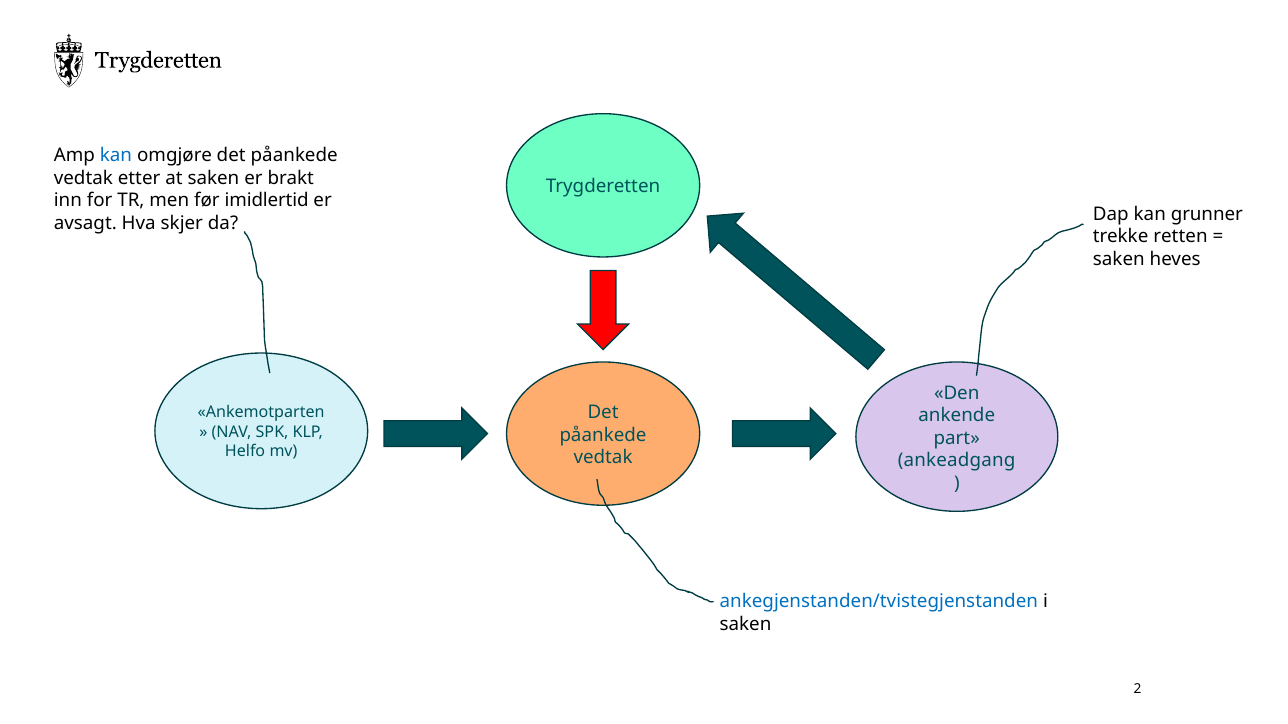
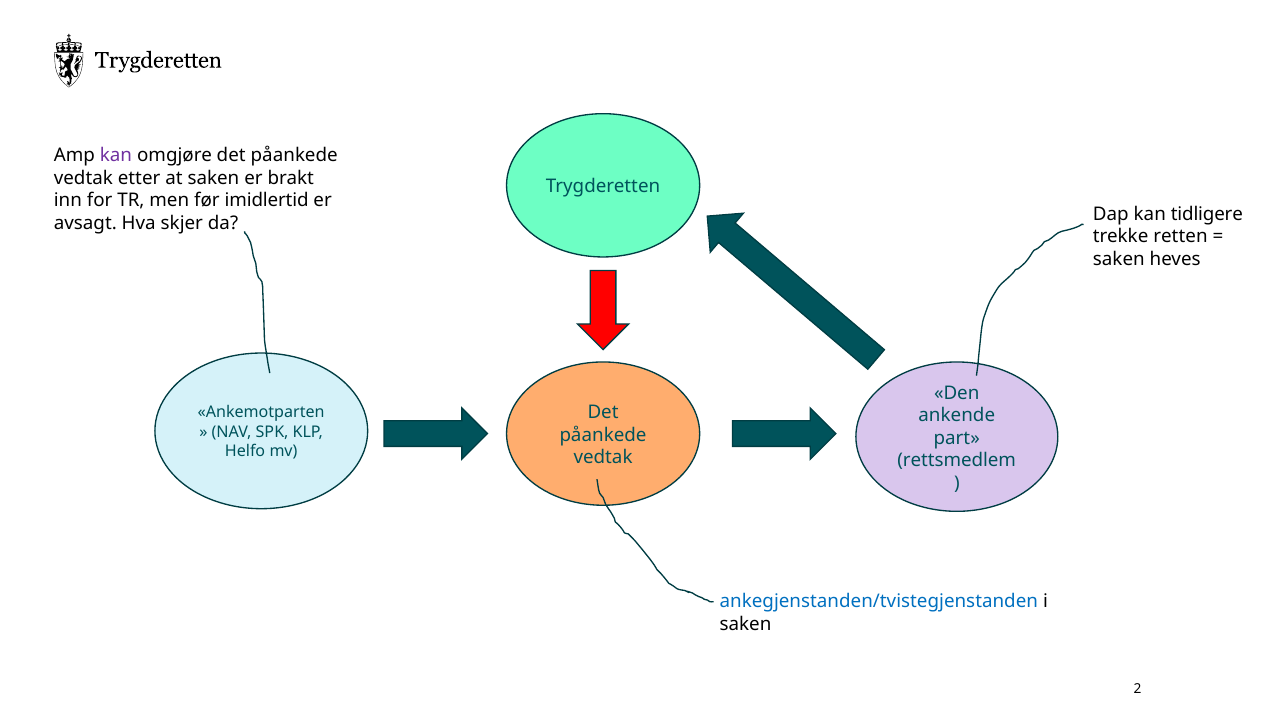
kan at (116, 156) colour: blue -> purple
grunner: grunner -> tidligere
ankeadgang: ankeadgang -> rettsmedlem
